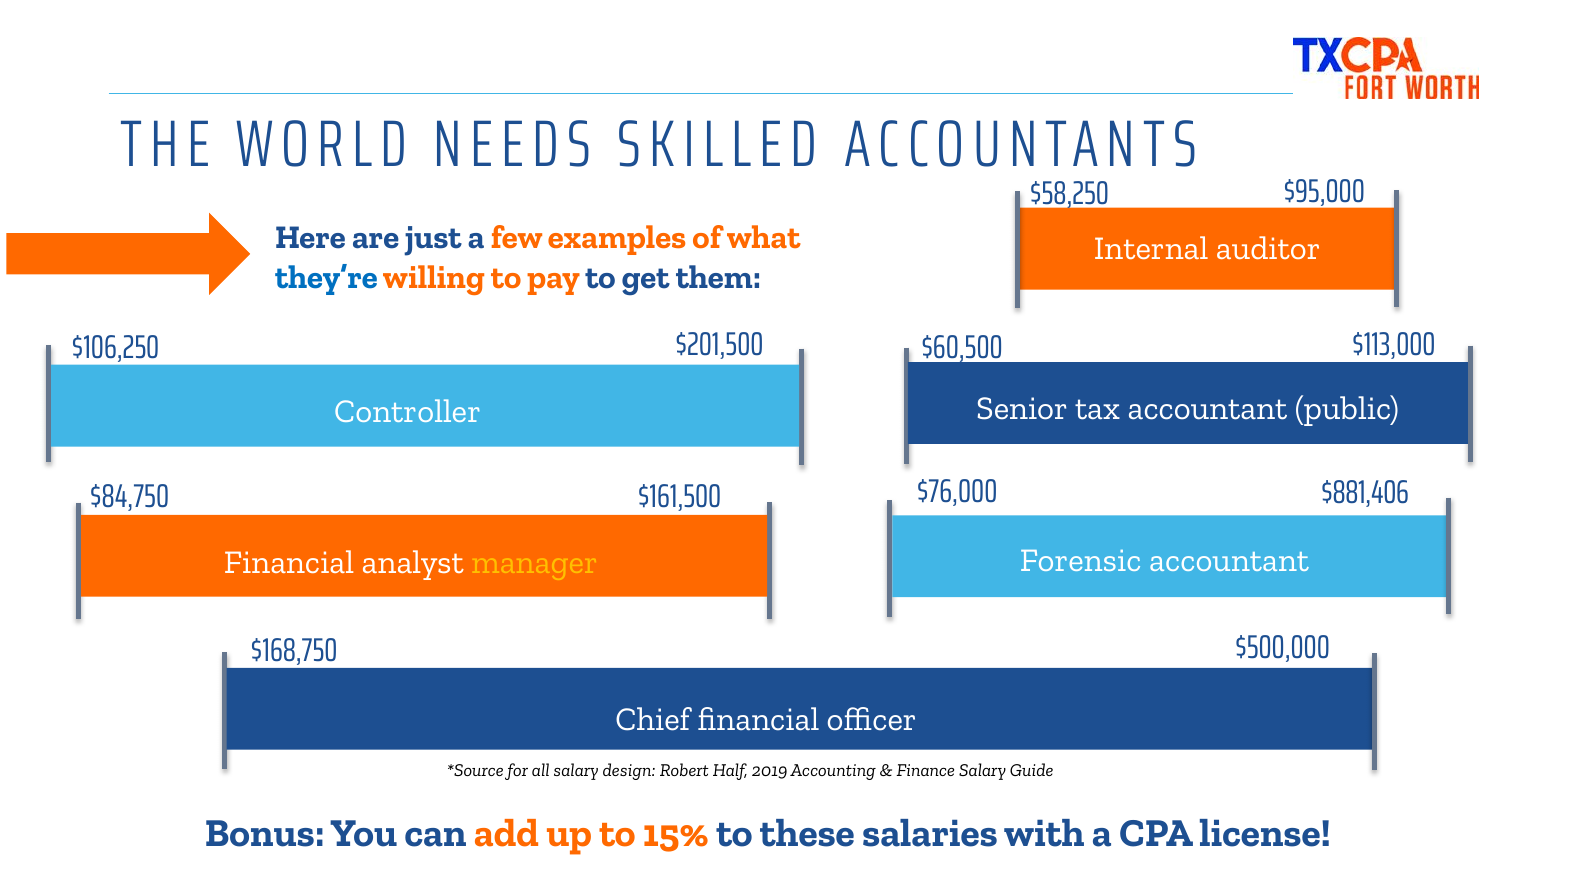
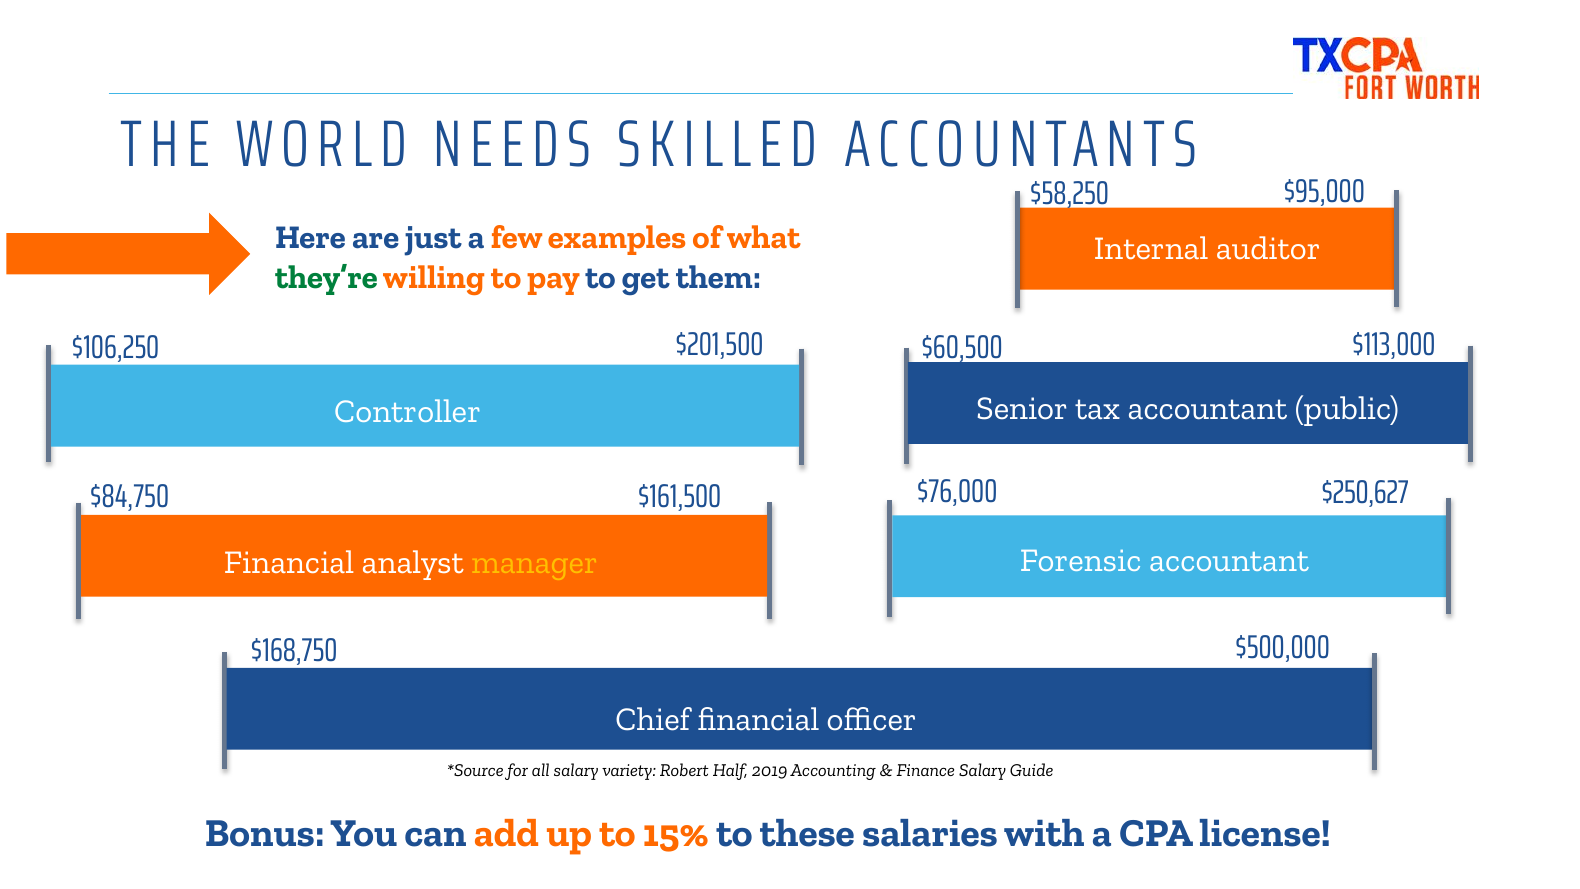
they’re colour: blue -> green
$881,406: $881,406 -> $250,627
design: design -> variety
